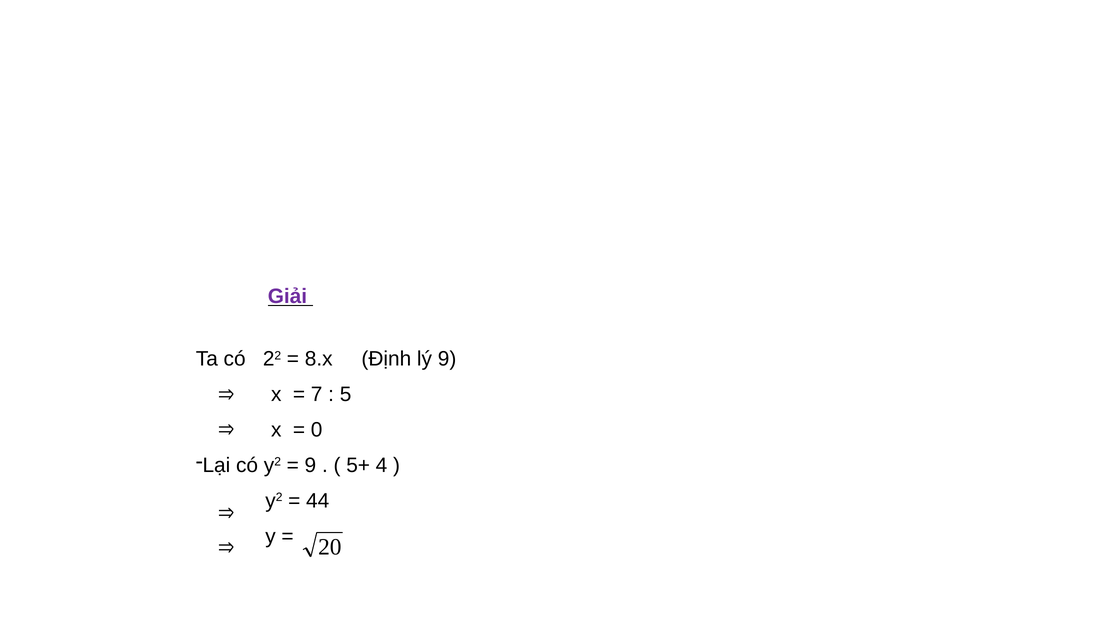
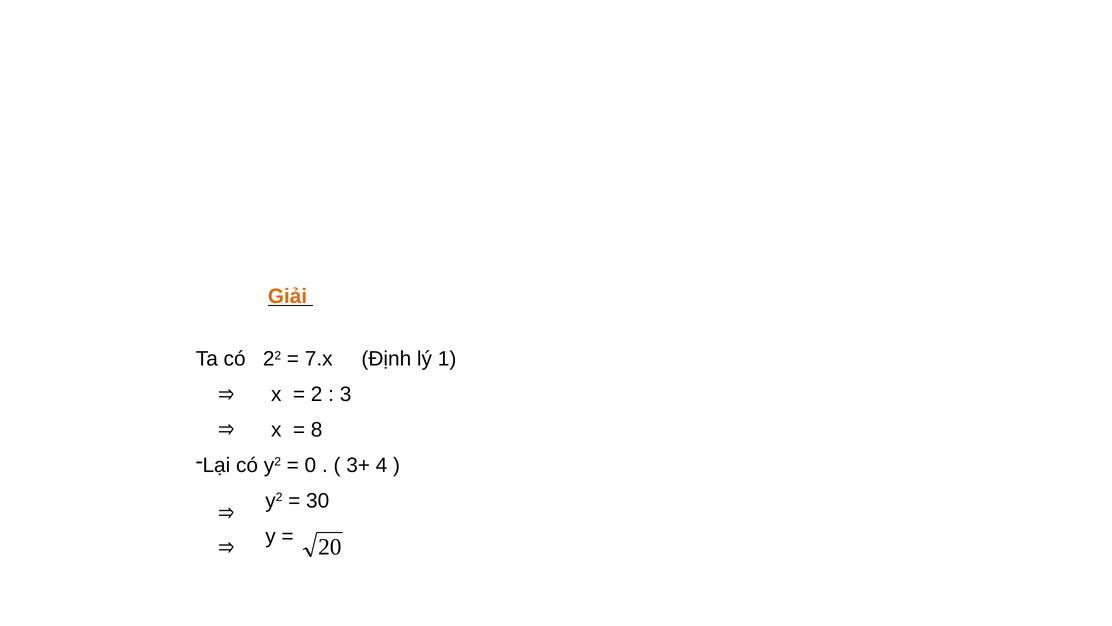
Giải colour: purple -> orange
8.x: 8.x -> 7.x
lý 9: 9 -> 1
7: 7 -> 2
5: 5 -> 3
0: 0 -> 8
9 at (310, 465): 9 -> 0
5+: 5+ -> 3+
44: 44 -> 30
